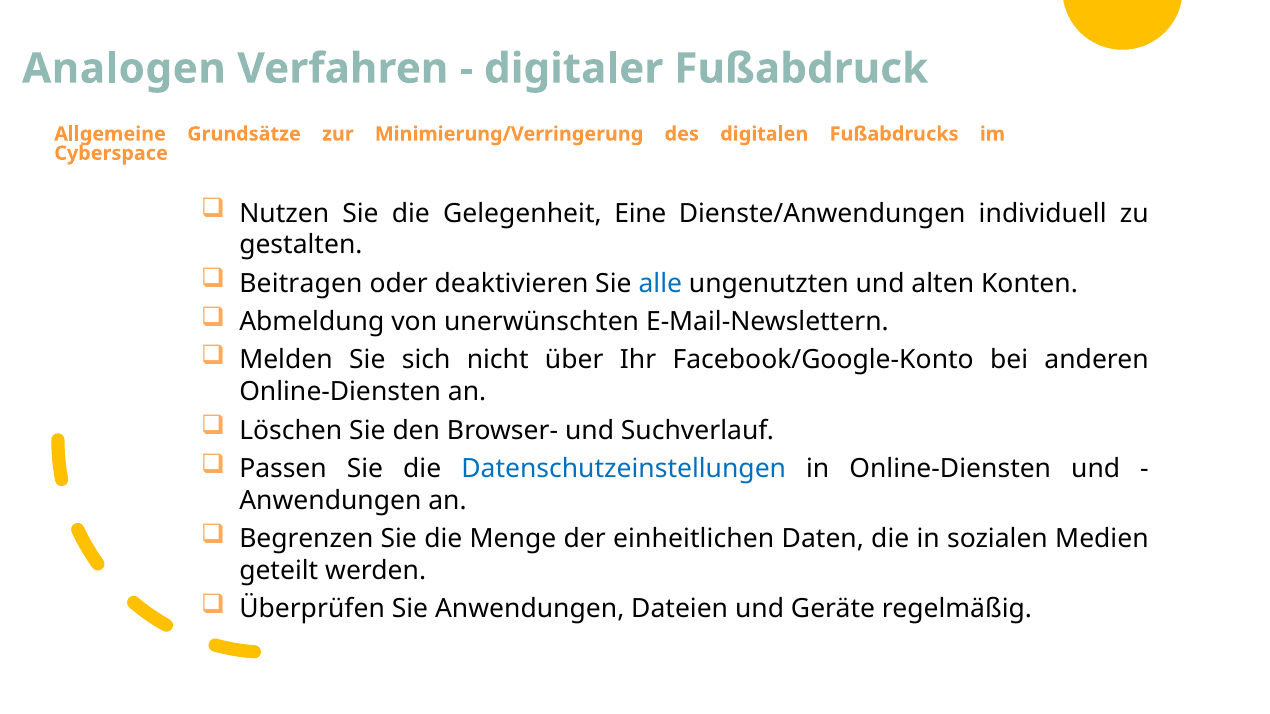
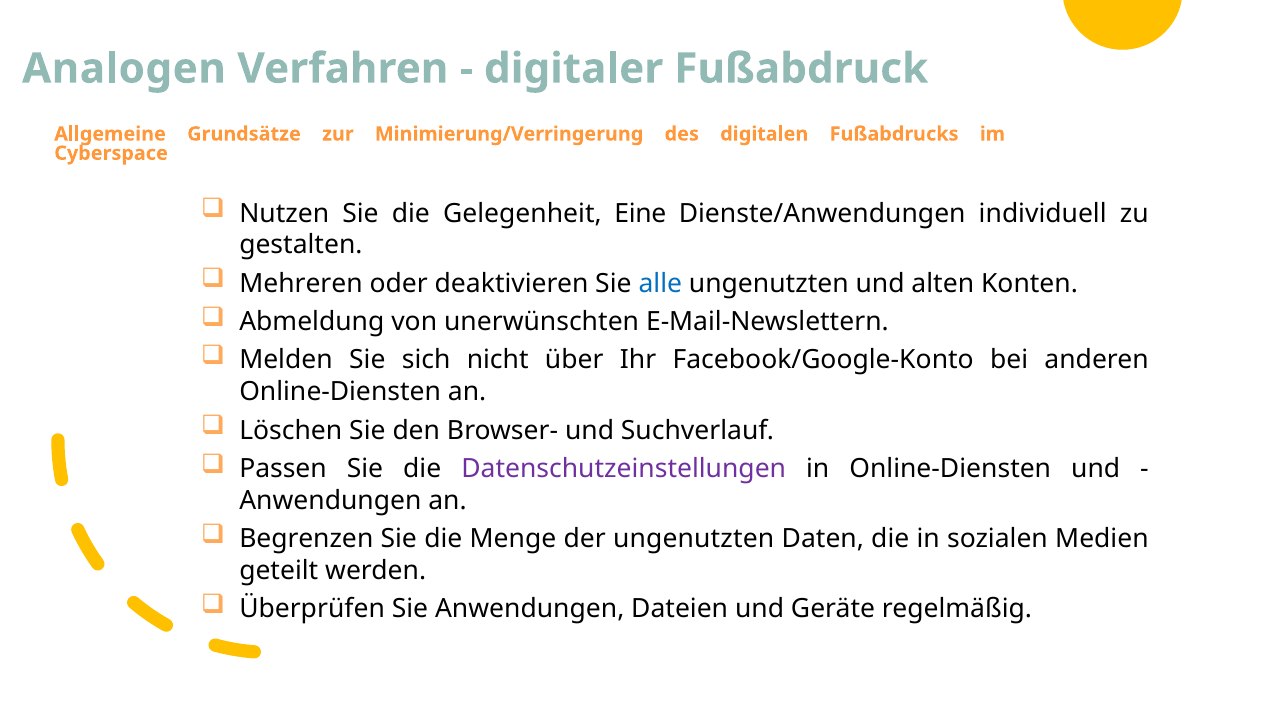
Beitragen: Beitragen -> Mehreren
Datenschutzeinstellungen colour: blue -> purple
der einheitlichen: einheitlichen -> ungenutzten
